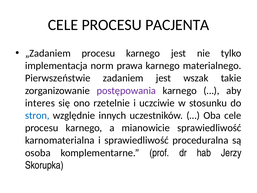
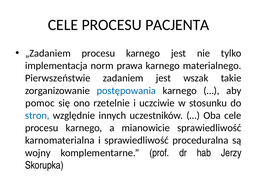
postępowania colour: purple -> blue
interes: interes -> pomoc
osoba: osoba -> wojny
